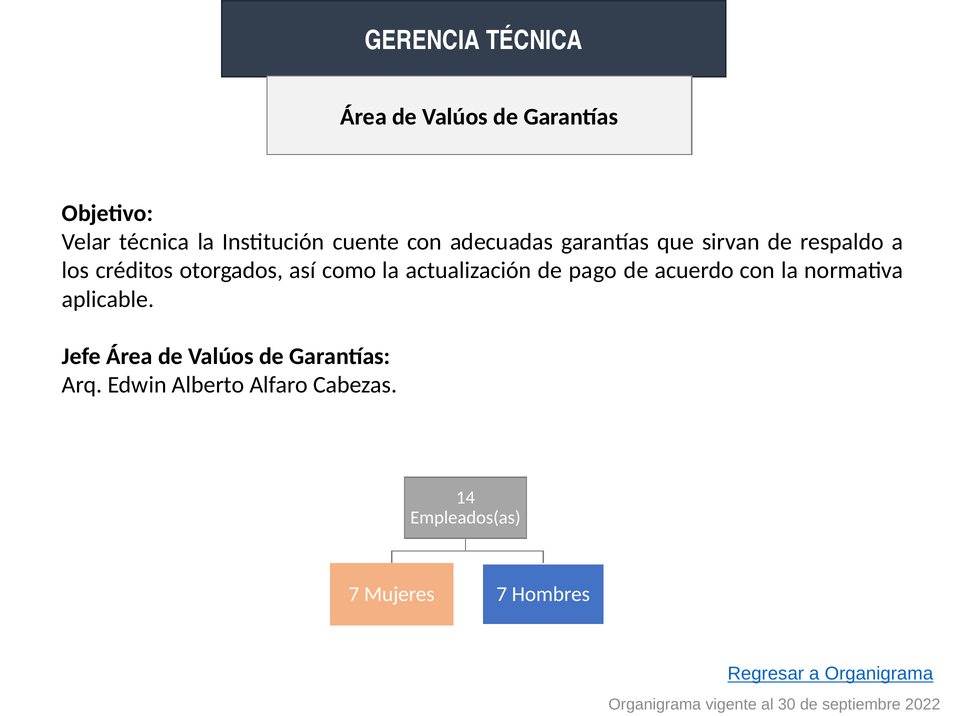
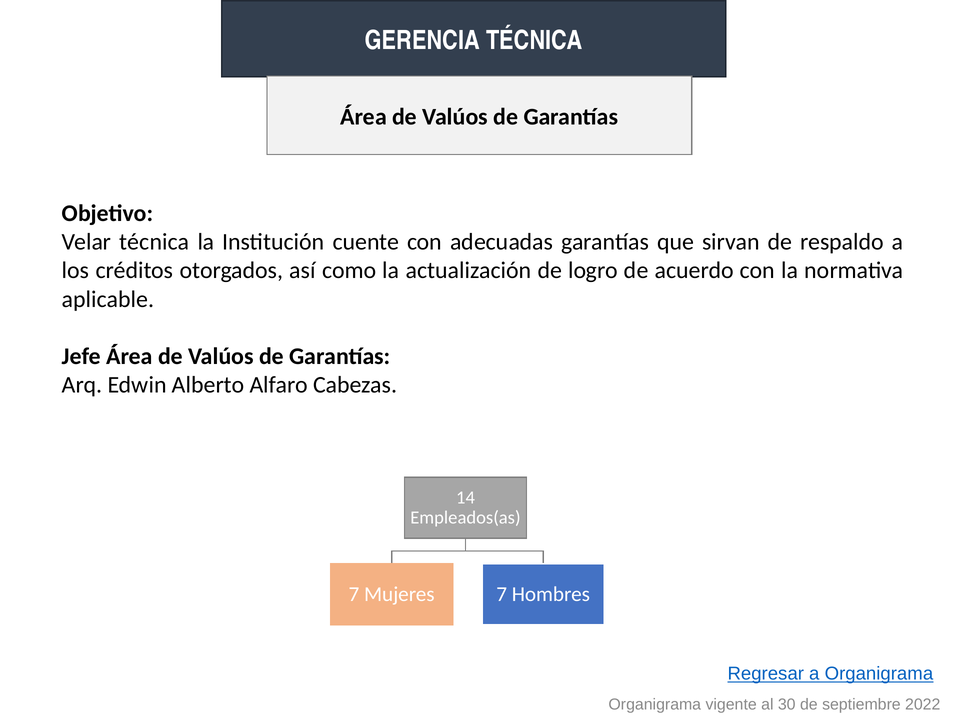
pago: pago -> logro
